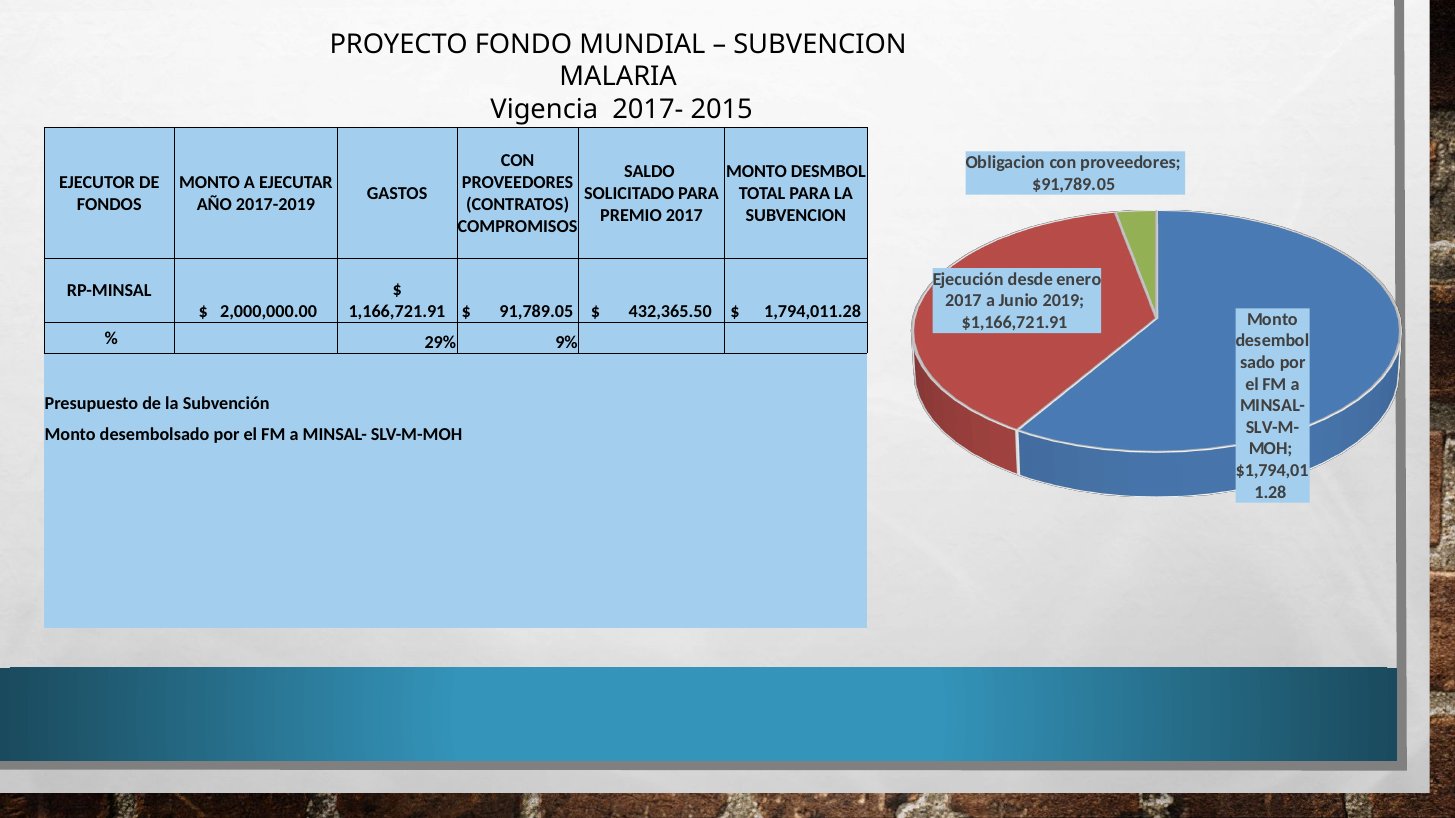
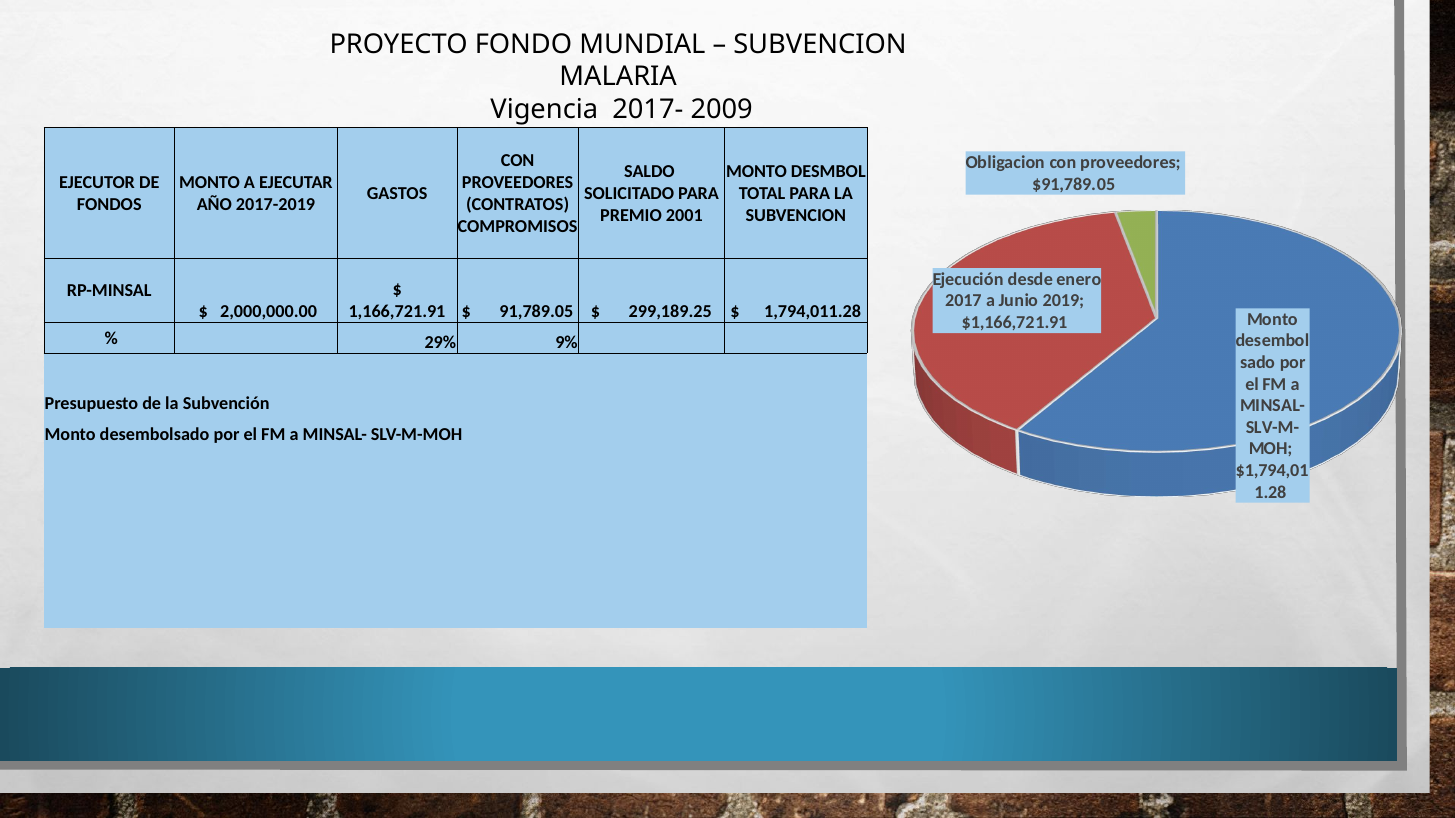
2015: 2015 -> 2009
PREMIO 2017: 2017 -> 2001
432,365.50: 432,365.50 -> 299,189.25
